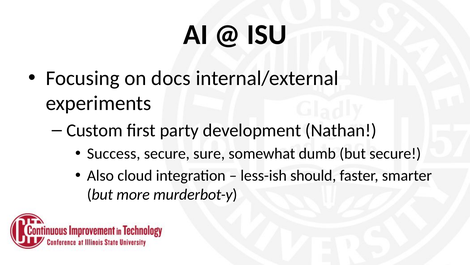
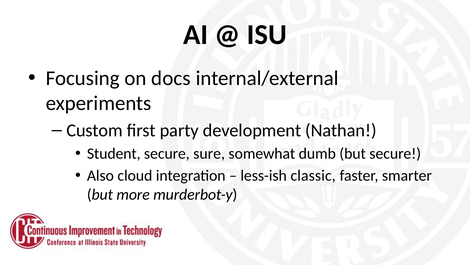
Success: Success -> Student
should: should -> classic
